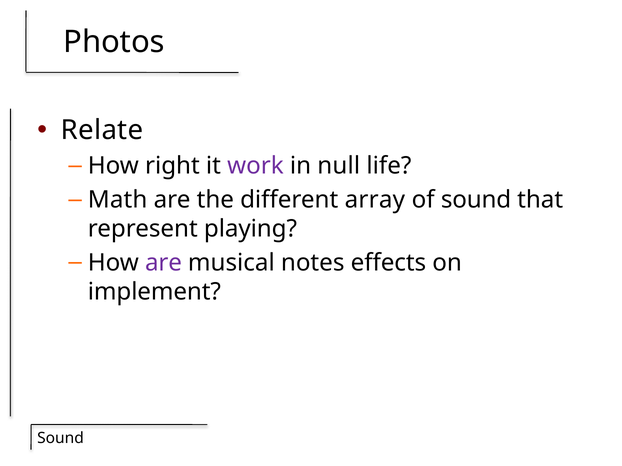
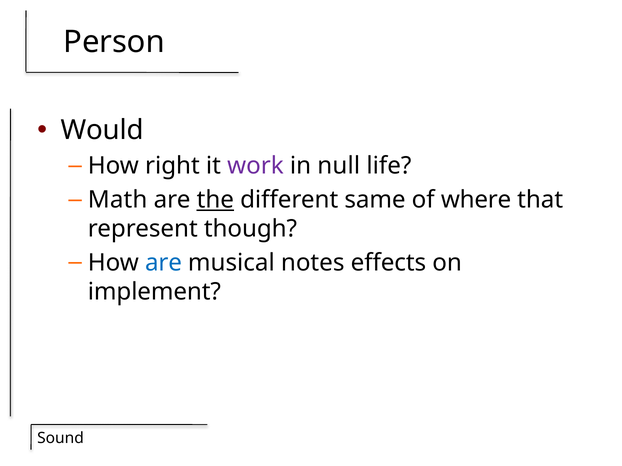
Photos: Photos -> Person
Relate: Relate -> Would
the underline: none -> present
array: array -> same
of sound: sound -> where
playing: playing -> though
are at (164, 263) colour: purple -> blue
